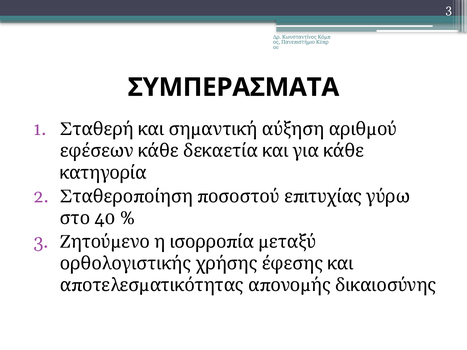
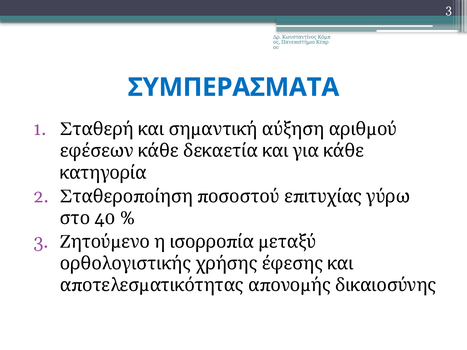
ΣΥΜΠΕΡΑΣΜΑΤΑ colour: black -> blue
